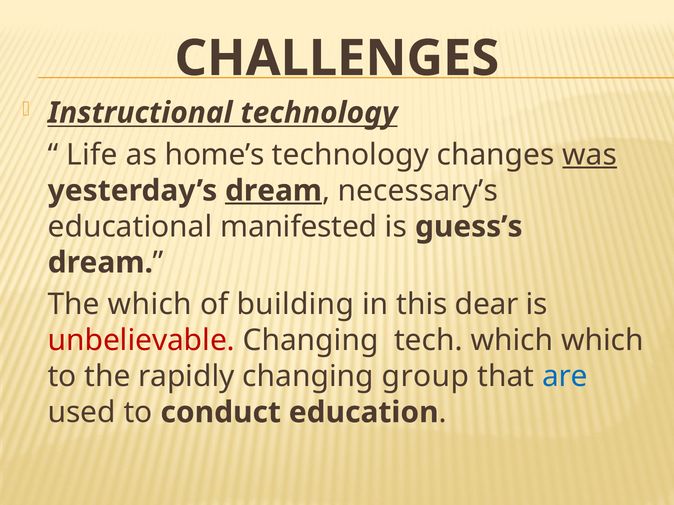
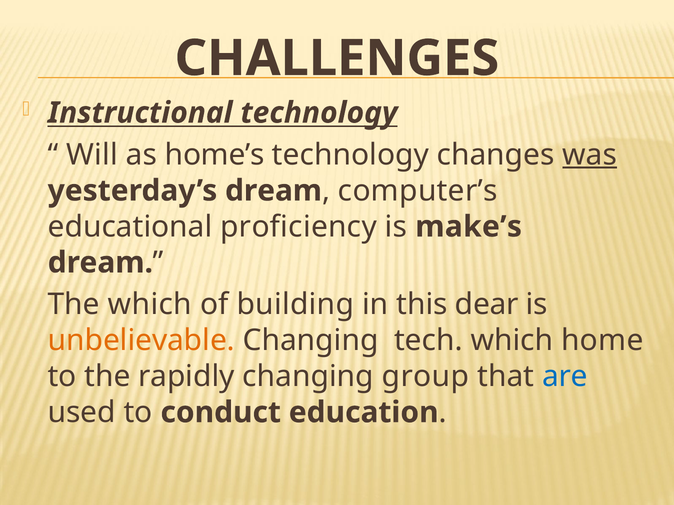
Life: Life -> Will
dream at (274, 191) underline: present -> none
necessary’s: necessary’s -> computer’s
manifested: manifested -> proficiency
guess’s: guess’s -> make’s
unbelievable colour: red -> orange
which which: which -> home
